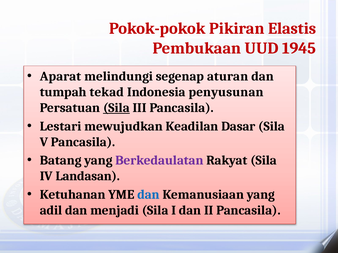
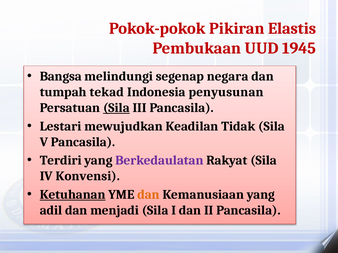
Aparat: Aparat -> Bangsa
aturan: aturan -> negara
Dasar: Dasar -> Tidak
Batang: Batang -> Terdiri
Landasan: Landasan -> Konvensi
Ketuhanan underline: none -> present
dan at (148, 195) colour: blue -> orange
